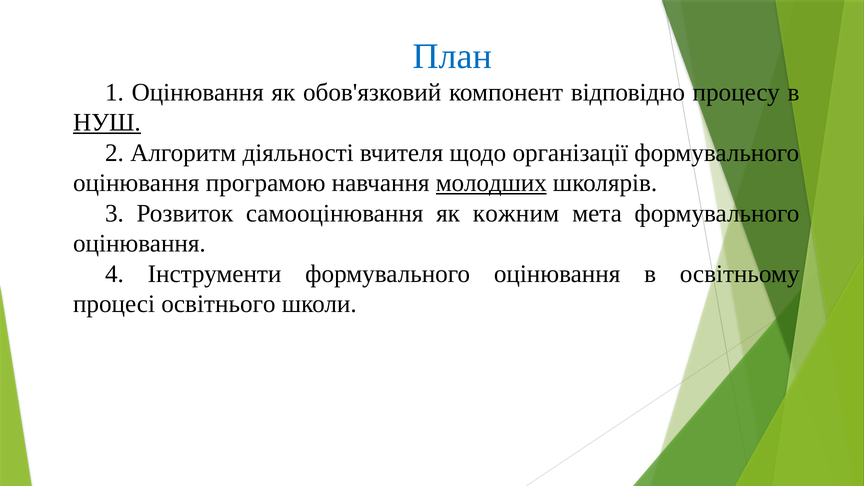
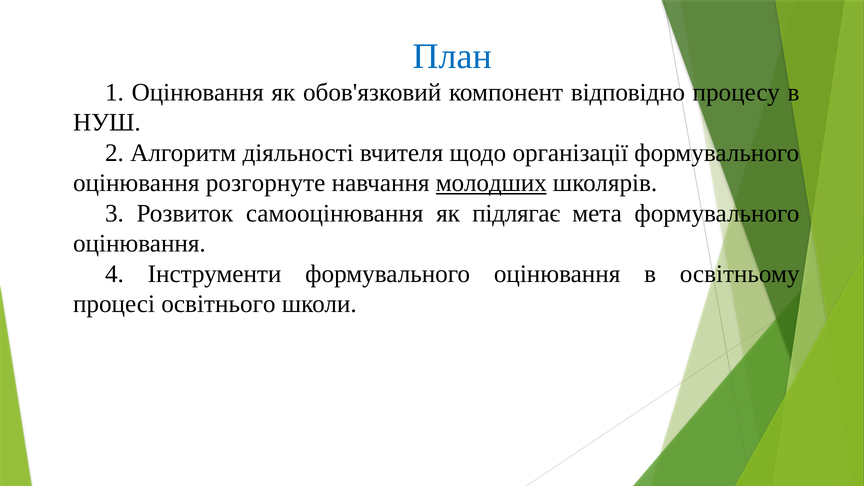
НУШ underline: present -> none
програмою: програмою -> розгорнуте
кожним: кожним -> підлягає
